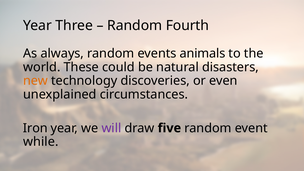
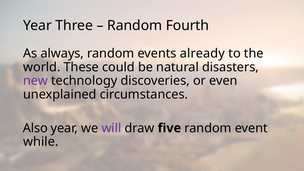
animals: animals -> already
new colour: orange -> purple
Iron: Iron -> Also
